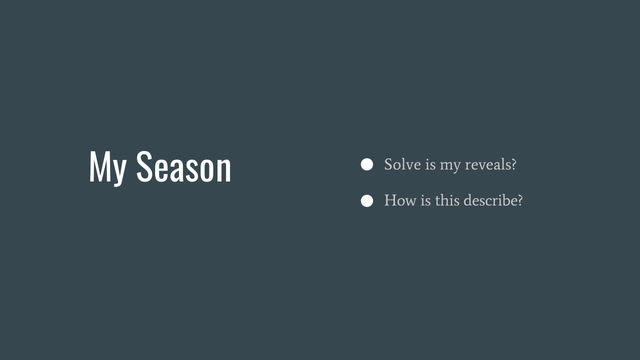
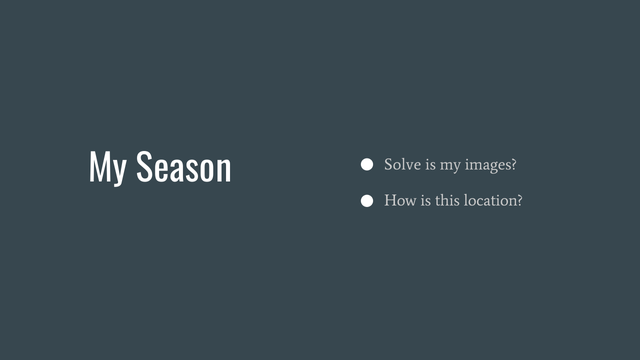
reveals: reveals -> images
describe: describe -> location
